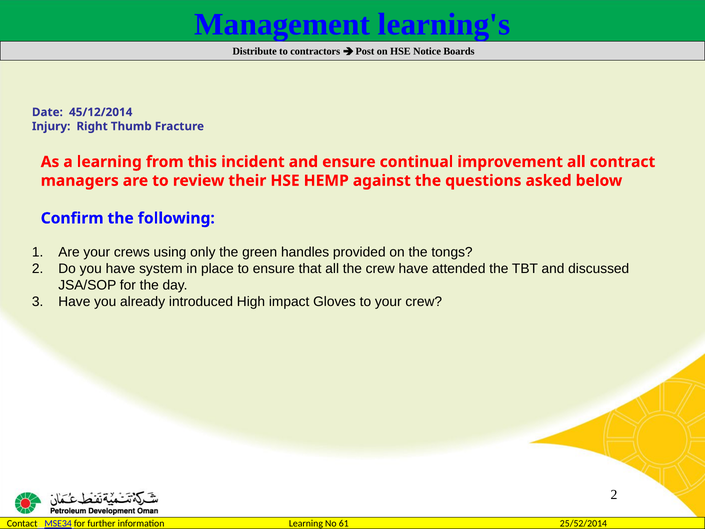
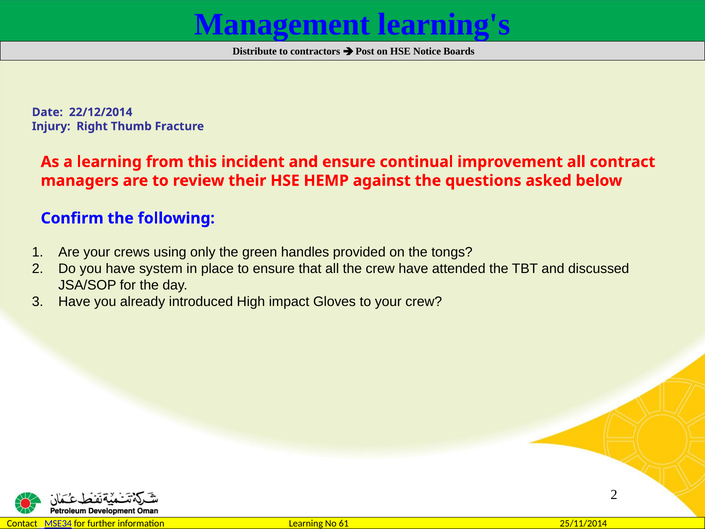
45/12/2014: 45/12/2014 -> 22/12/2014
25/52/2014: 25/52/2014 -> 25/11/2014
